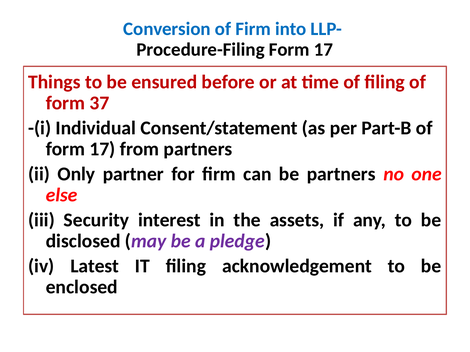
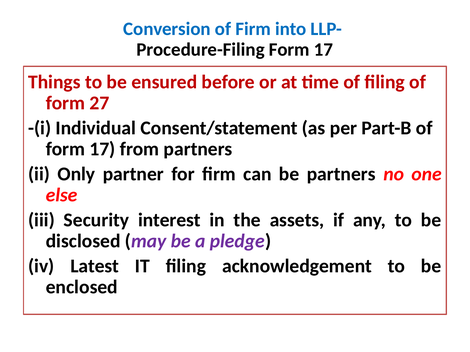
37: 37 -> 27
